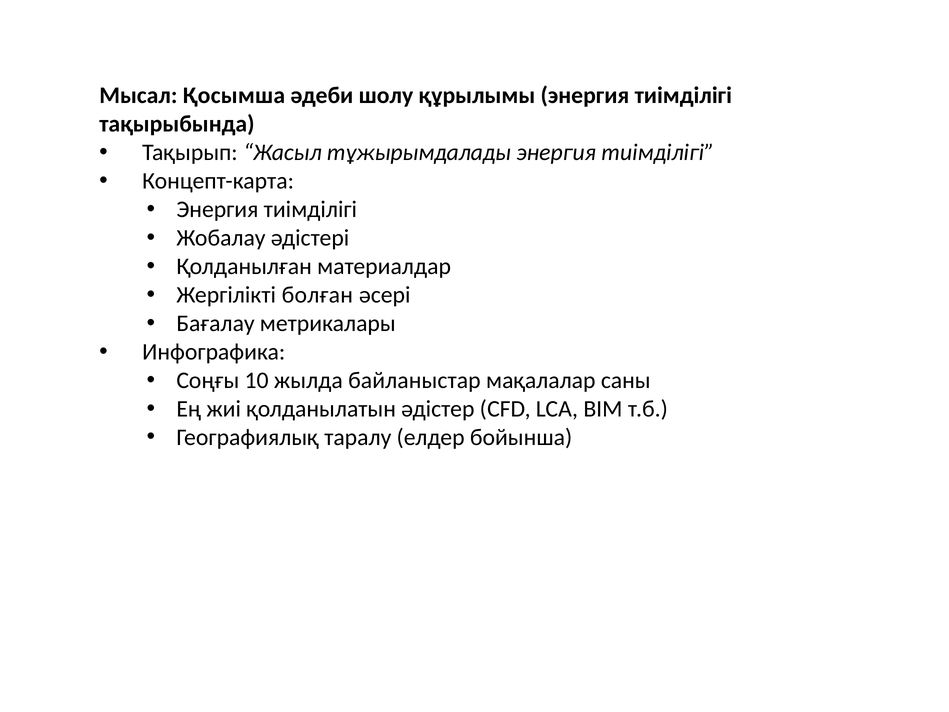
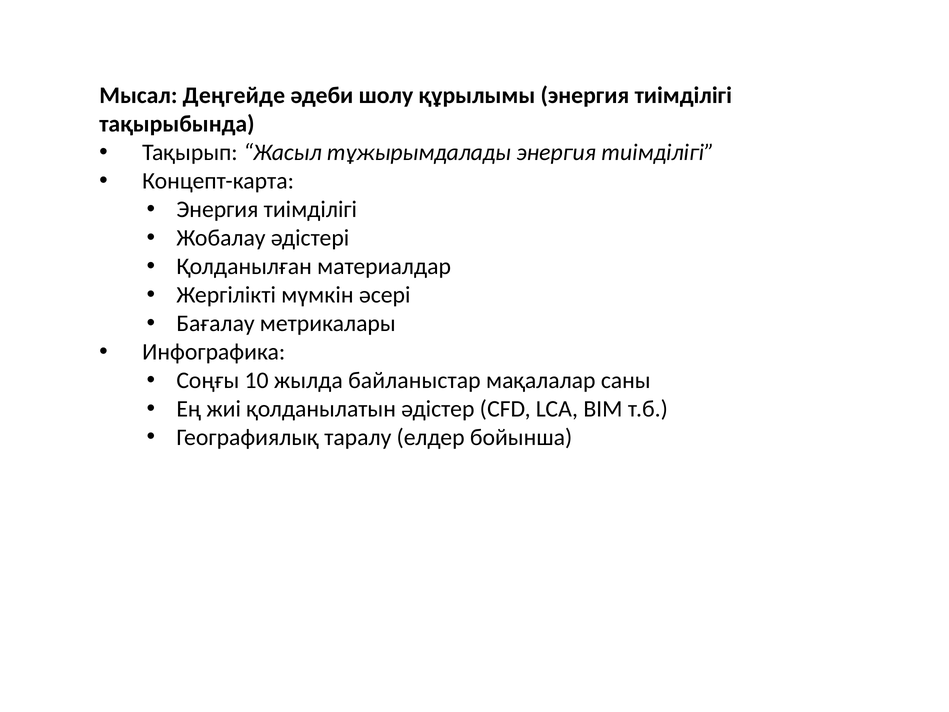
Қосымша: Қосымша -> Деңгейде
болған: болған -> мүмкін
